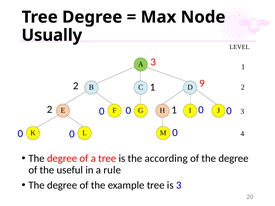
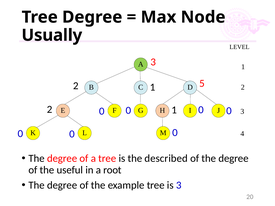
9: 9 -> 5
according: according -> described
rule: rule -> root
